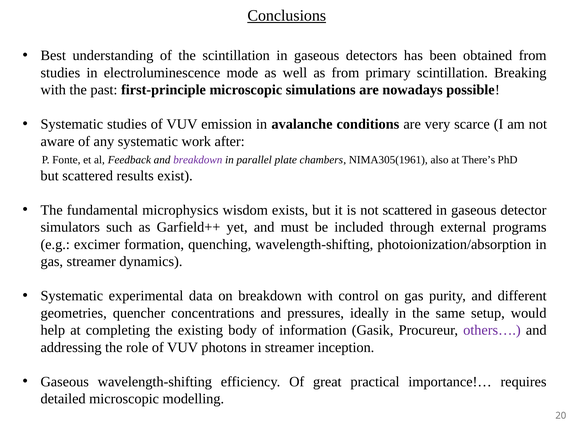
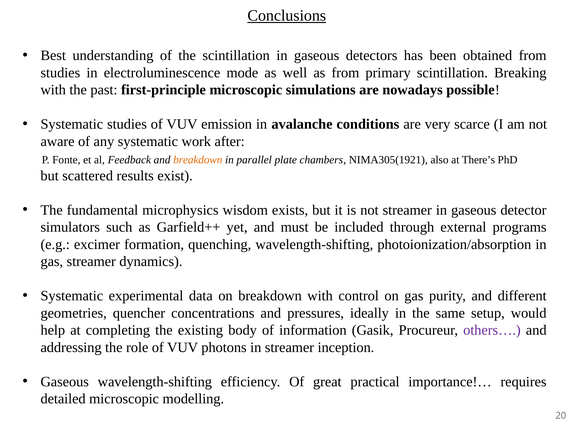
breakdown at (198, 160) colour: purple -> orange
NIMA305(1961: NIMA305(1961 -> NIMA305(1921
not scattered: scattered -> streamer
